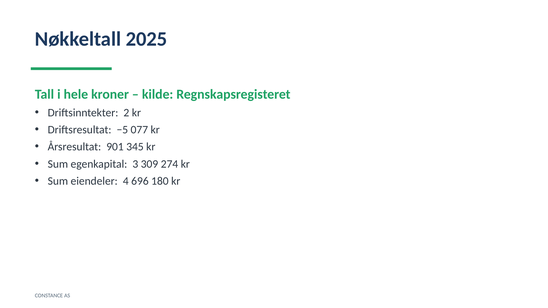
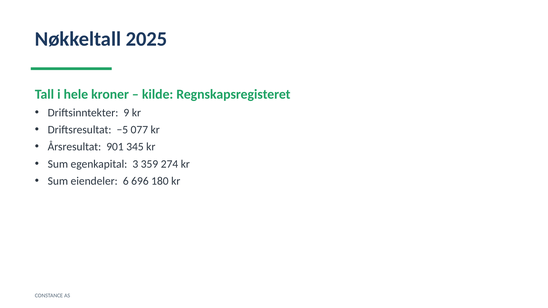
2: 2 -> 9
309: 309 -> 359
4: 4 -> 6
